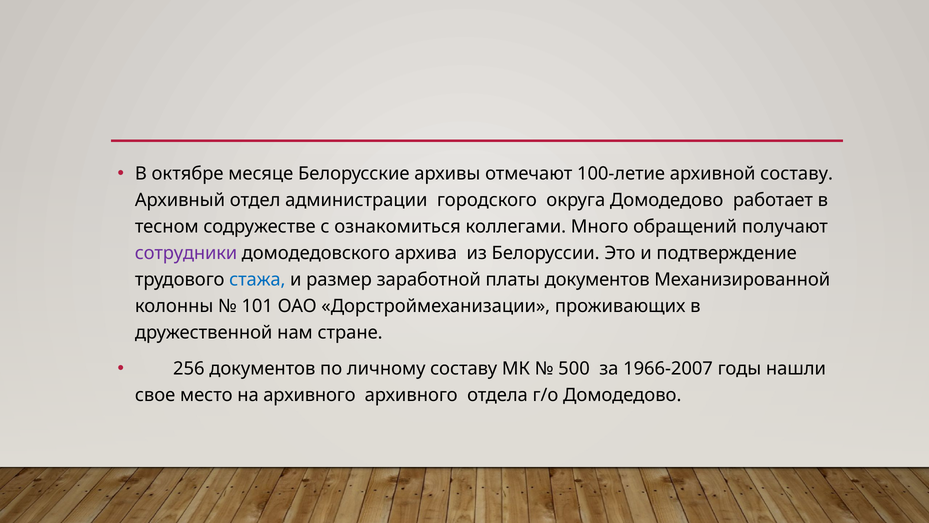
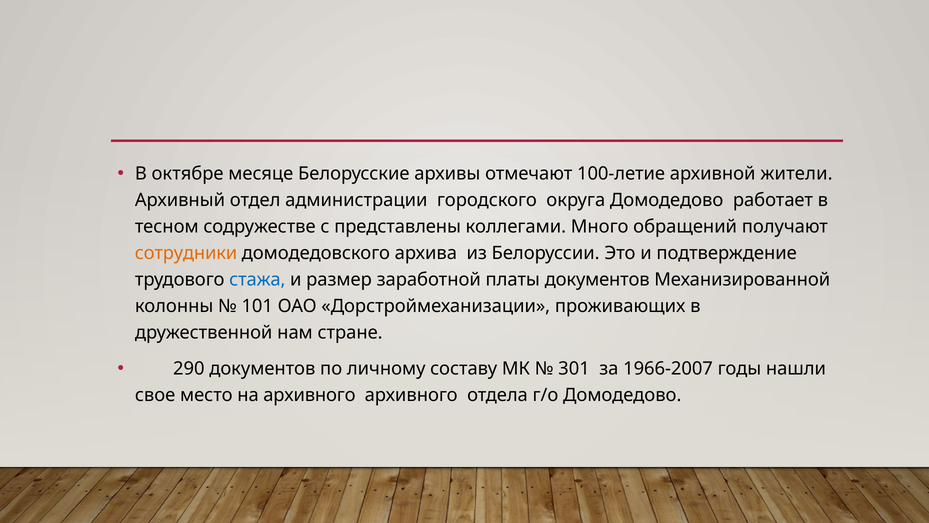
архивной составу: составу -> жители
ознакомиться: ознакомиться -> представлены
сотрудники colour: purple -> orange
256: 256 -> 290
500: 500 -> 301
